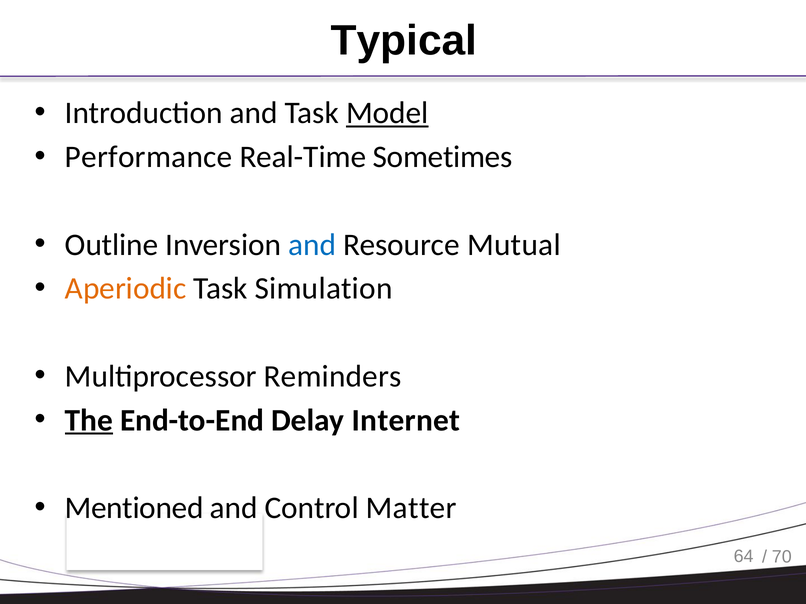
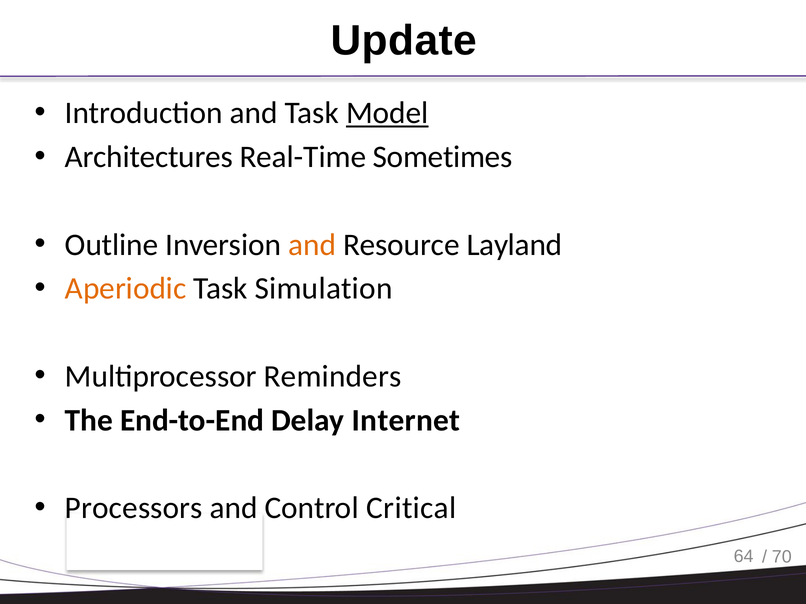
Typical: Typical -> Update
Performance: Performance -> Architectures
and at (312, 245) colour: blue -> orange
Mutual: Mutual -> Layland
The underline: present -> none
Mentioned: Mentioned -> Processors
Matter: Matter -> Critical
